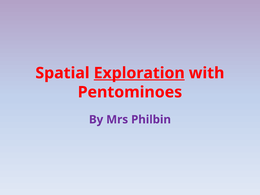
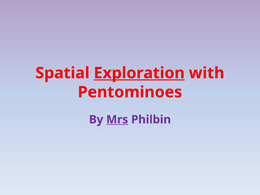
Mrs underline: none -> present
